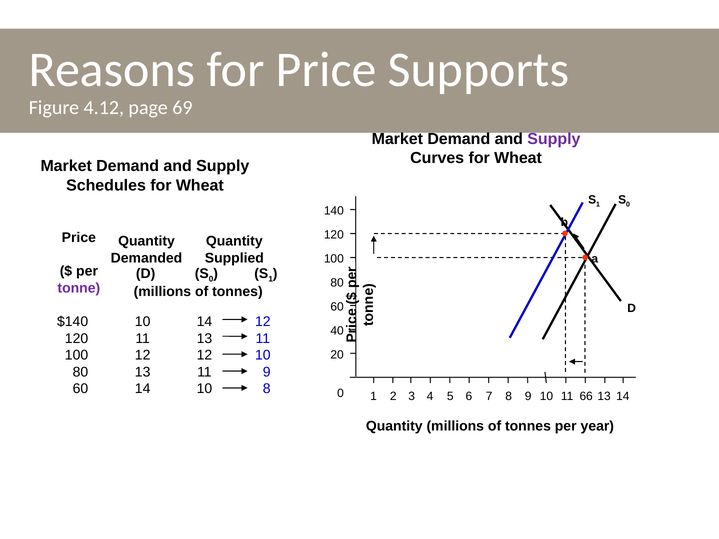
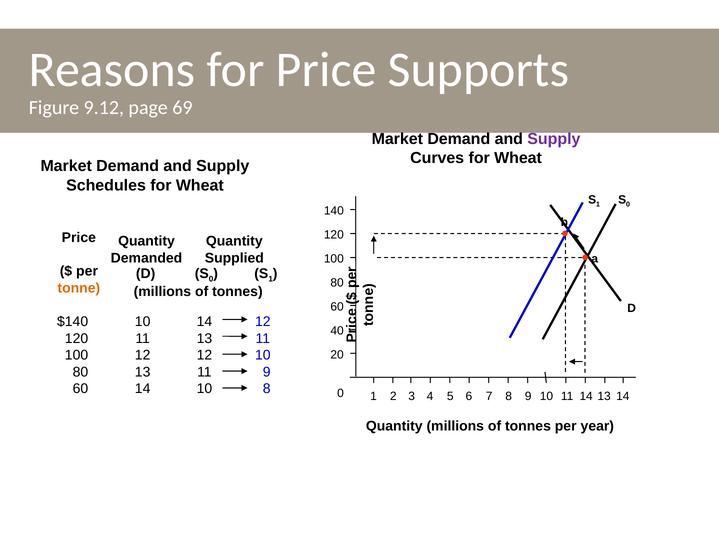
4.12: 4.12 -> 9.12
tonne colour: purple -> orange
11 66: 66 -> 14
